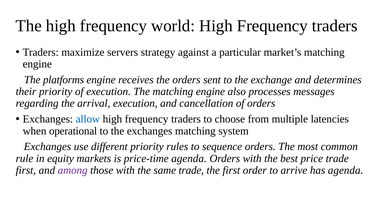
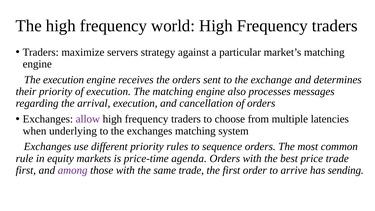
The platforms: platforms -> execution
allow colour: blue -> purple
operational: operational -> underlying
has agenda: agenda -> sending
